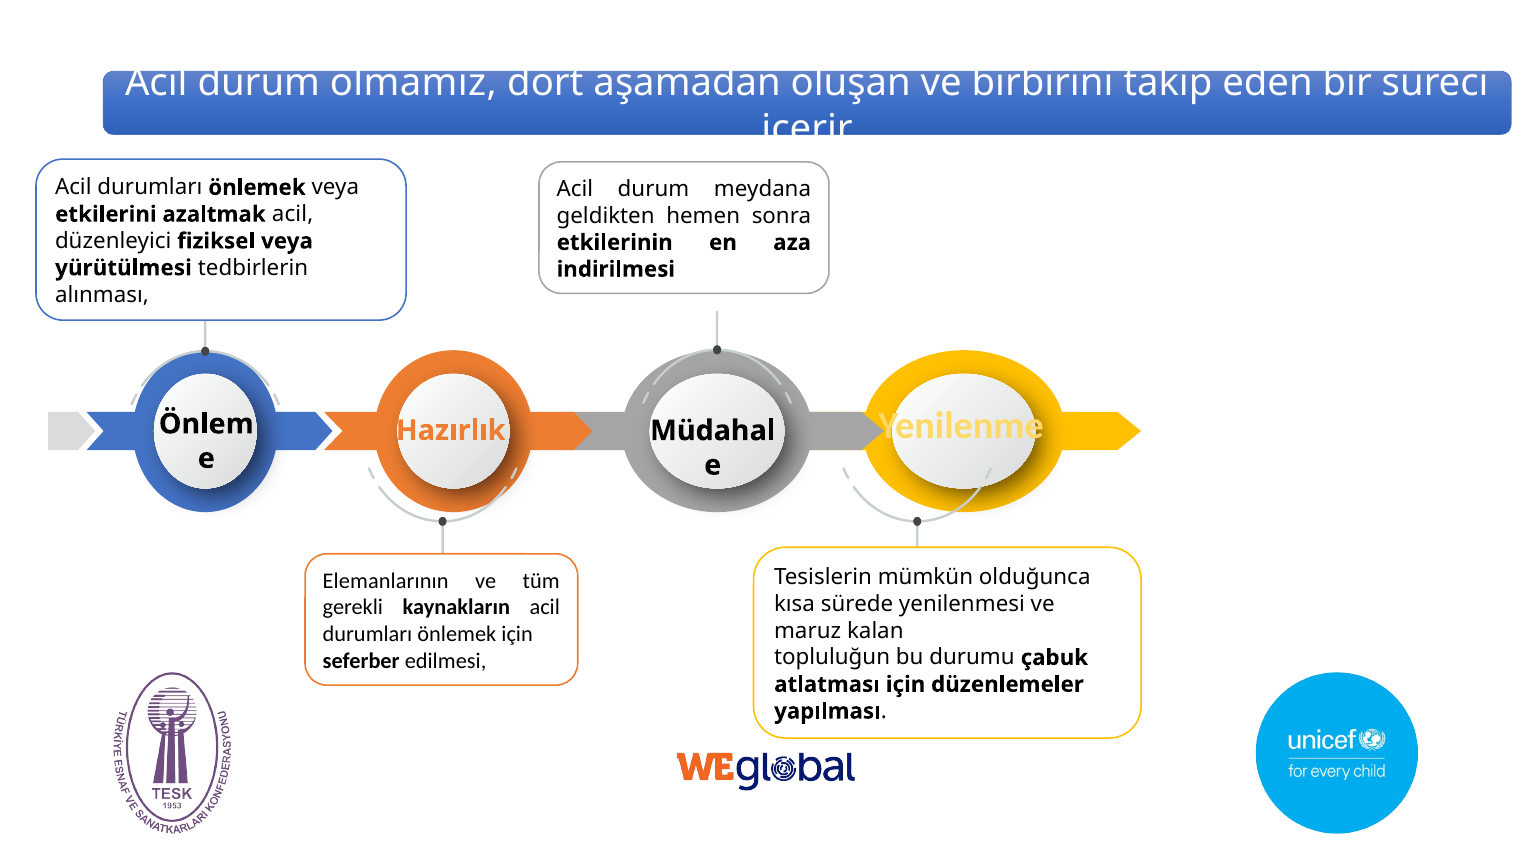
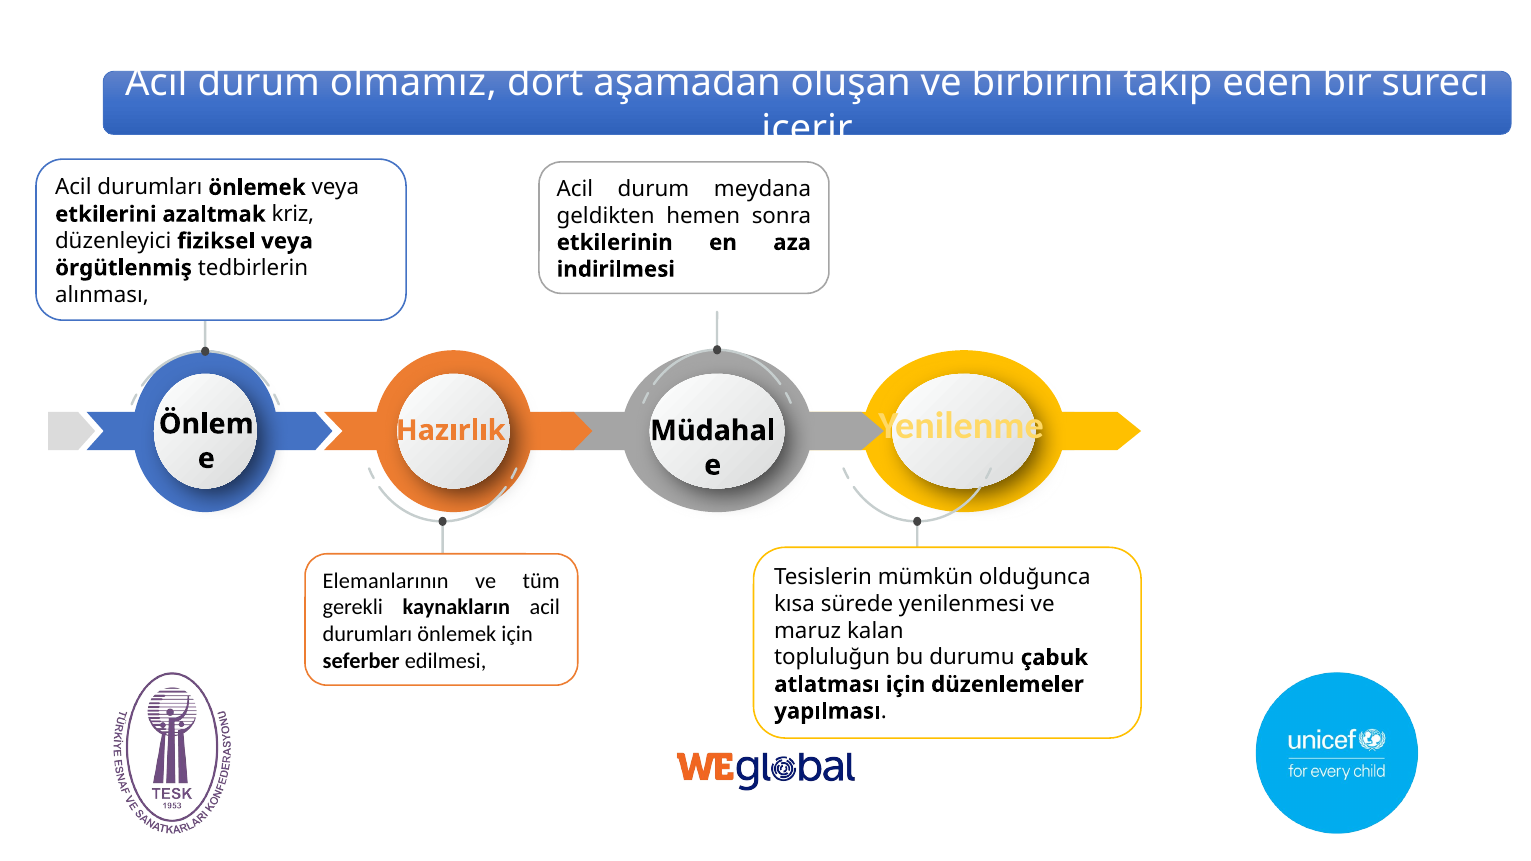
azaltmak acil: acil -> kriz
yürütülmesi: yürütülmesi -> örgütlenmiş
